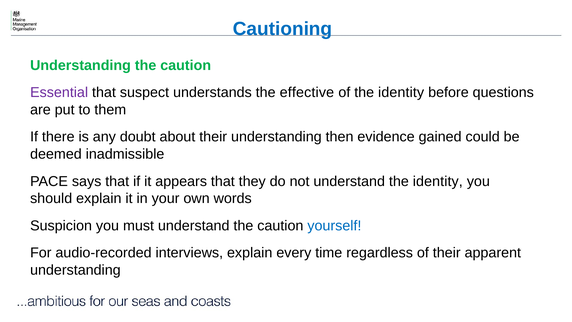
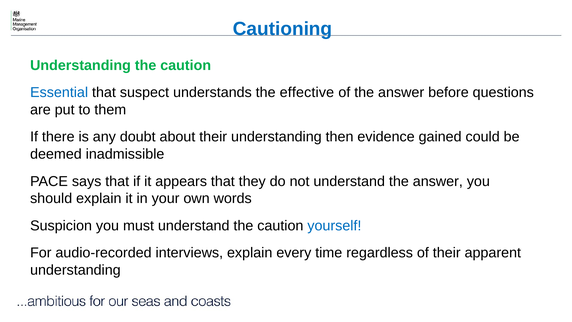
Essential colour: purple -> blue
of the identity: identity -> answer
understand the identity: identity -> answer
